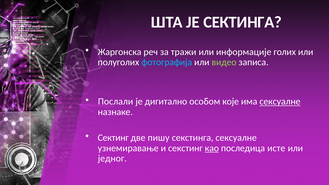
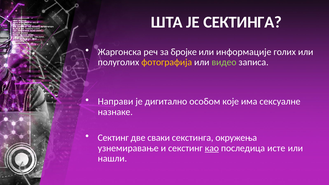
тражи: тражи -> бројке
фотографија colour: light blue -> yellow
Послали: Послали -> Направи
сексуалне at (280, 102) underline: present -> none
пишу: пишу -> сваки
секстинга сексуалне: сексуалне -> окружења
једног: једног -> нашли
